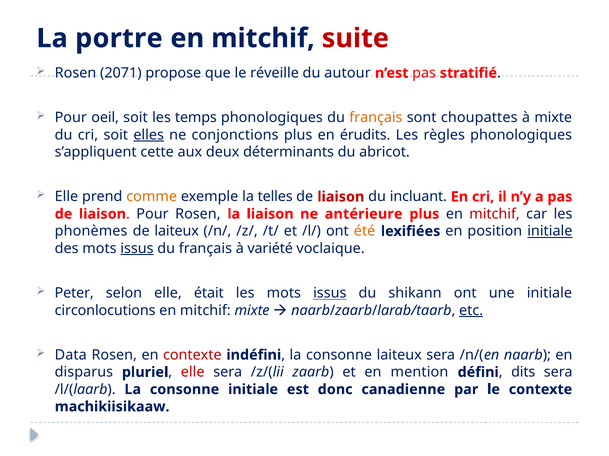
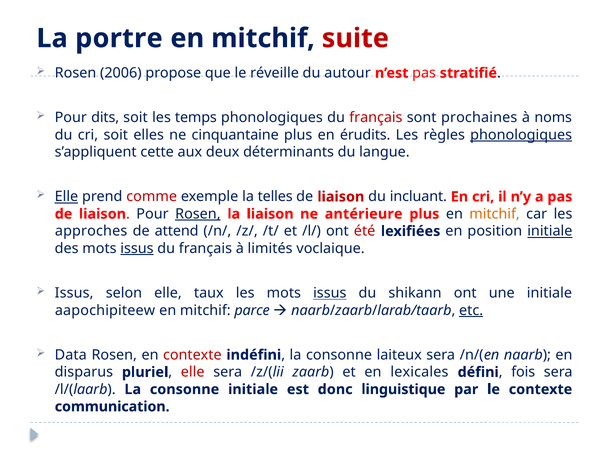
2071: 2071 -> 2006
oeil: oeil -> dits
français at (376, 118) colour: orange -> red
choupattes: choupattes -> prochaines
à mixte: mixte -> noms
elles underline: present -> none
conjonctions: conjonctions -> cinquantaine
phonologiques at (521, 135) underline: none -> present
abricot: abricot -> langue
Elle at (66, 197) underline: none -> present
comme colour: orange -> red
Rosen at (198, 214) underline: none -> present
mitchif at (495, 214) colour: red -> orange
phonèmes: phonèmes -> approches
de laiteux: laiteux -> attend
été colour: orange -> red
variété: variété -> limités
Peter at (74, 294): Peter -> Issus
était: était -> taux
circonlocutions: circonlocutions -> aapochipiteew
mitchif mixte: mixte -> parce
mention: mention -> lexicales
dits: dits -> fois
canadienne: canadienne -> linguistique
machikiisikaaw: machikiisikaaw -> communication
